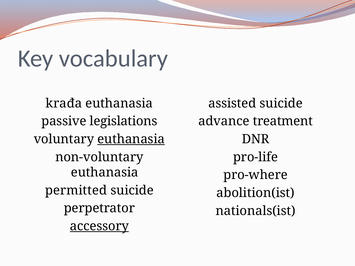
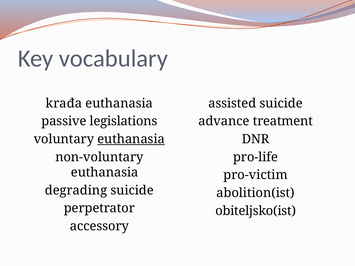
pro-where: pro-where -> pro-victim
permitted: permitted -> degrading
nationals(ist: nationals(ist -> obiteljsko(ist
accessory underline: present -> none
